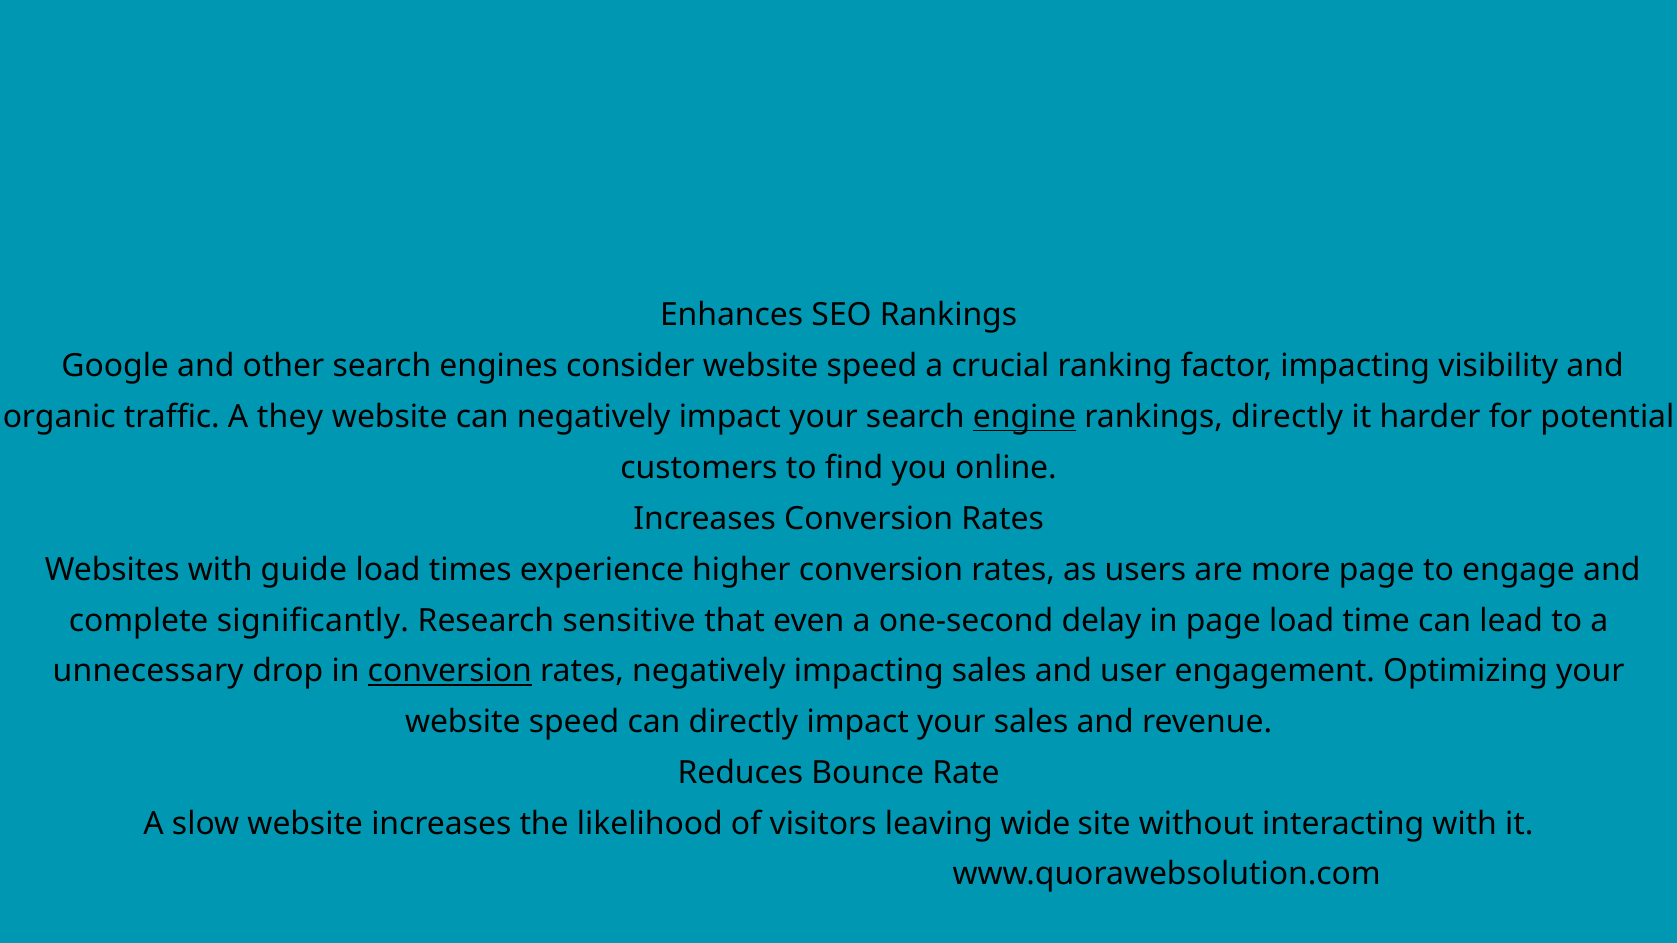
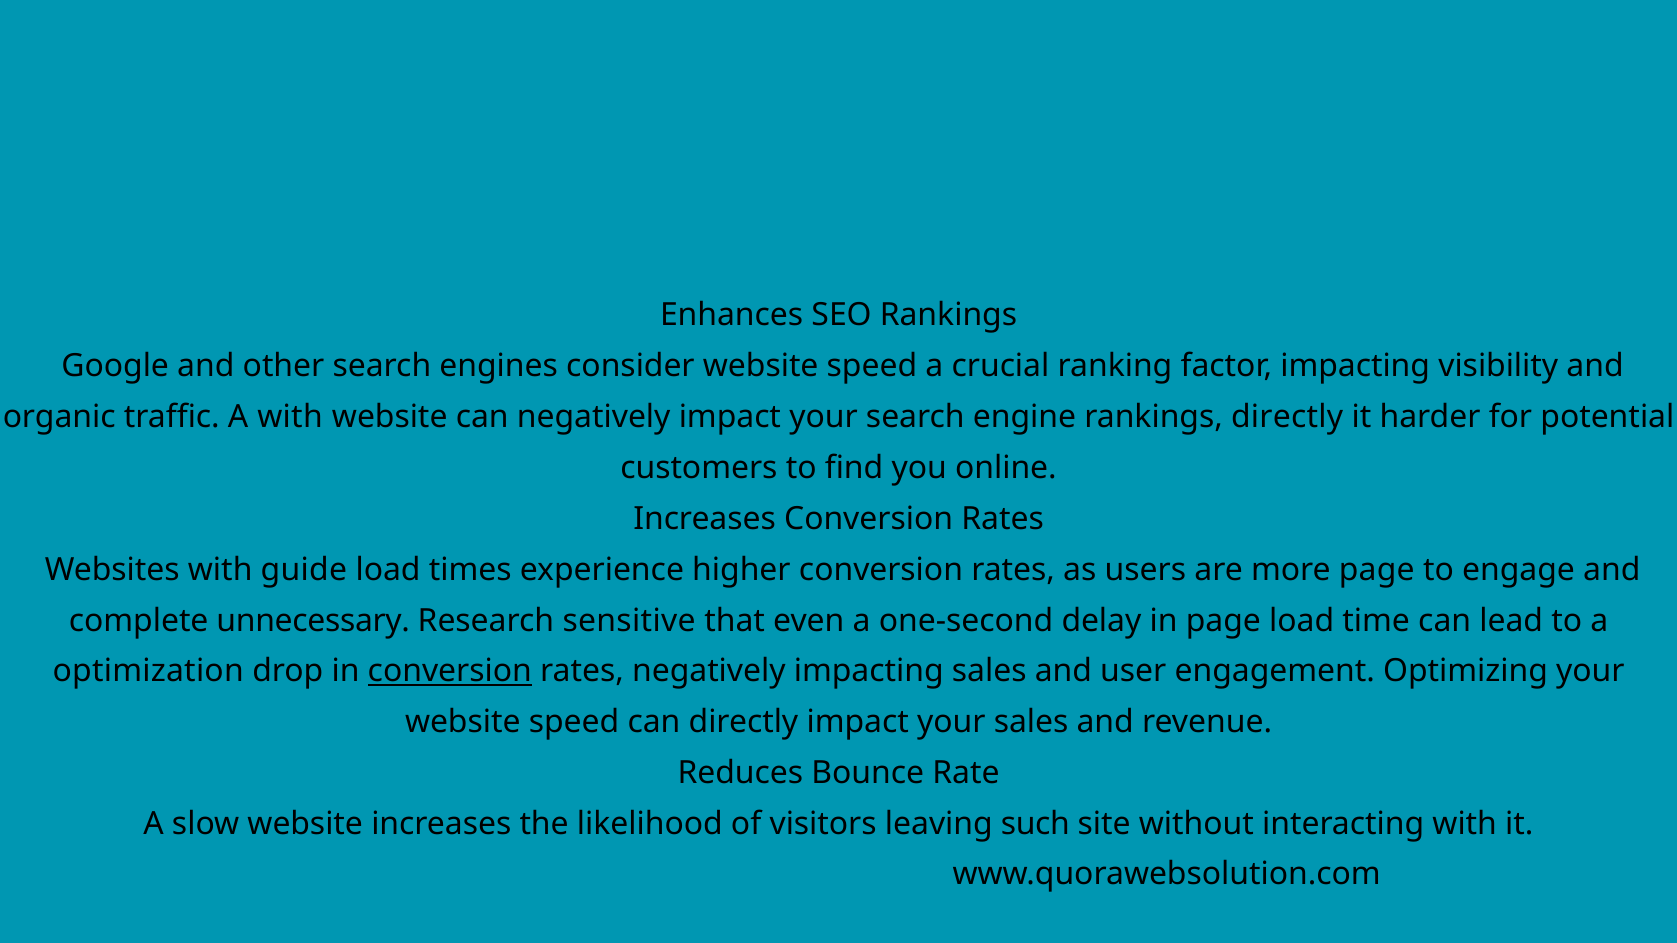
A they: they -> with
engine underline: present -> none
significantly: significantly -> unnecessary
unnecessary: unnecessary -> optimization
wide: wide -> such
